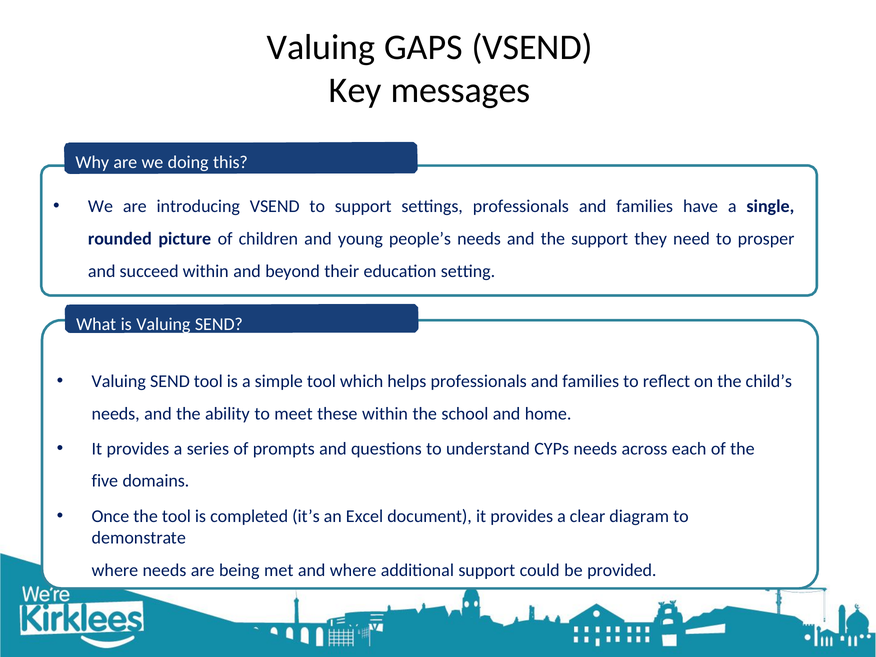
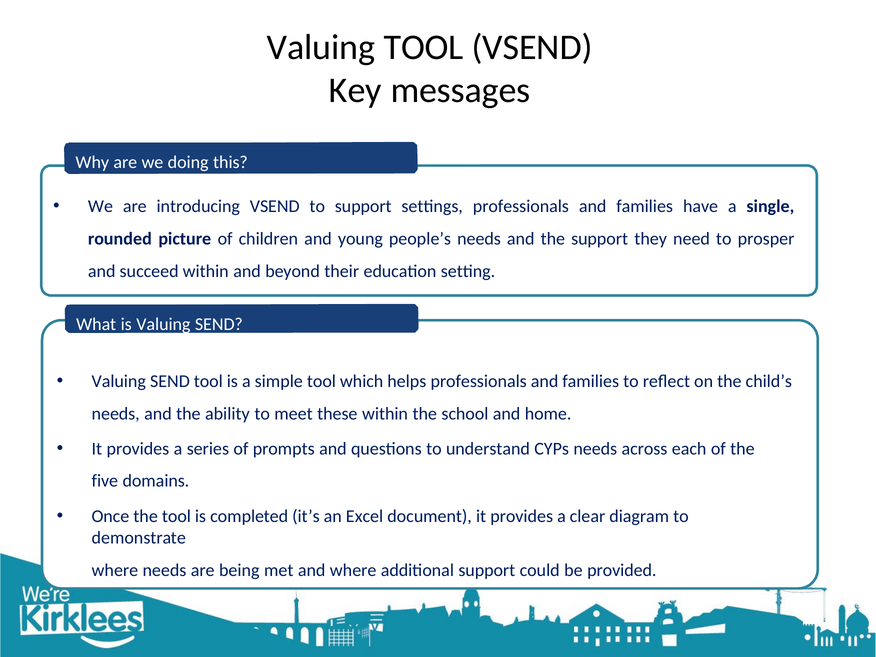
Valuing GAPS: GAPS -> TOOL
